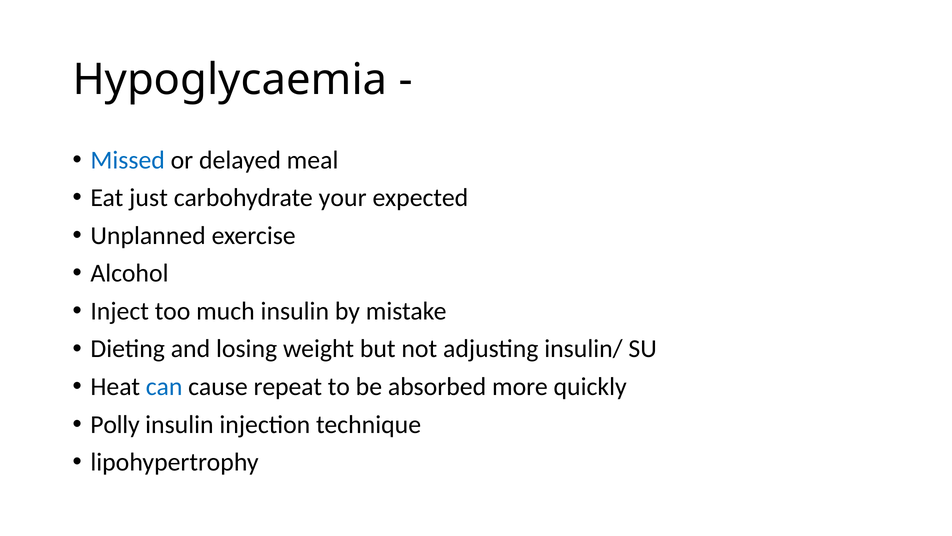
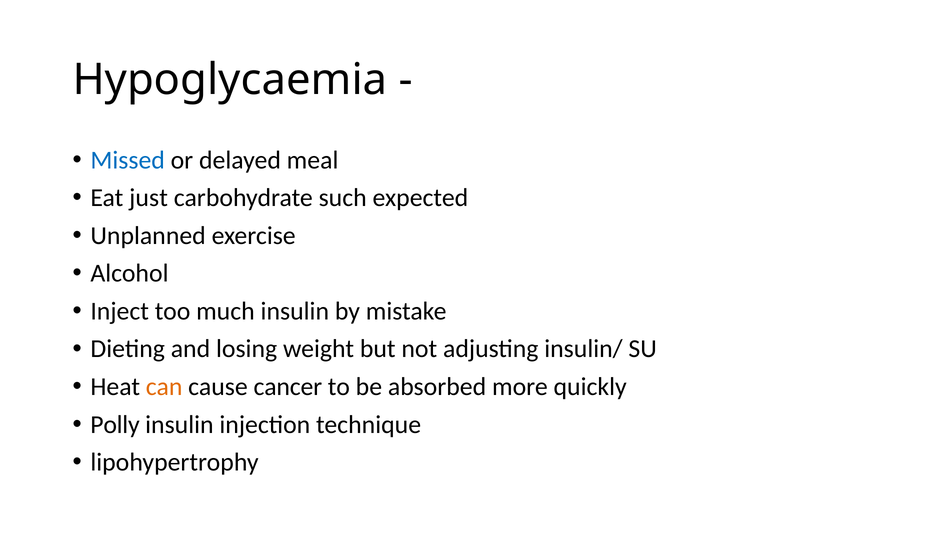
your: your -> such
can colour: blue -> orange
repeat: repeat -> cancer
